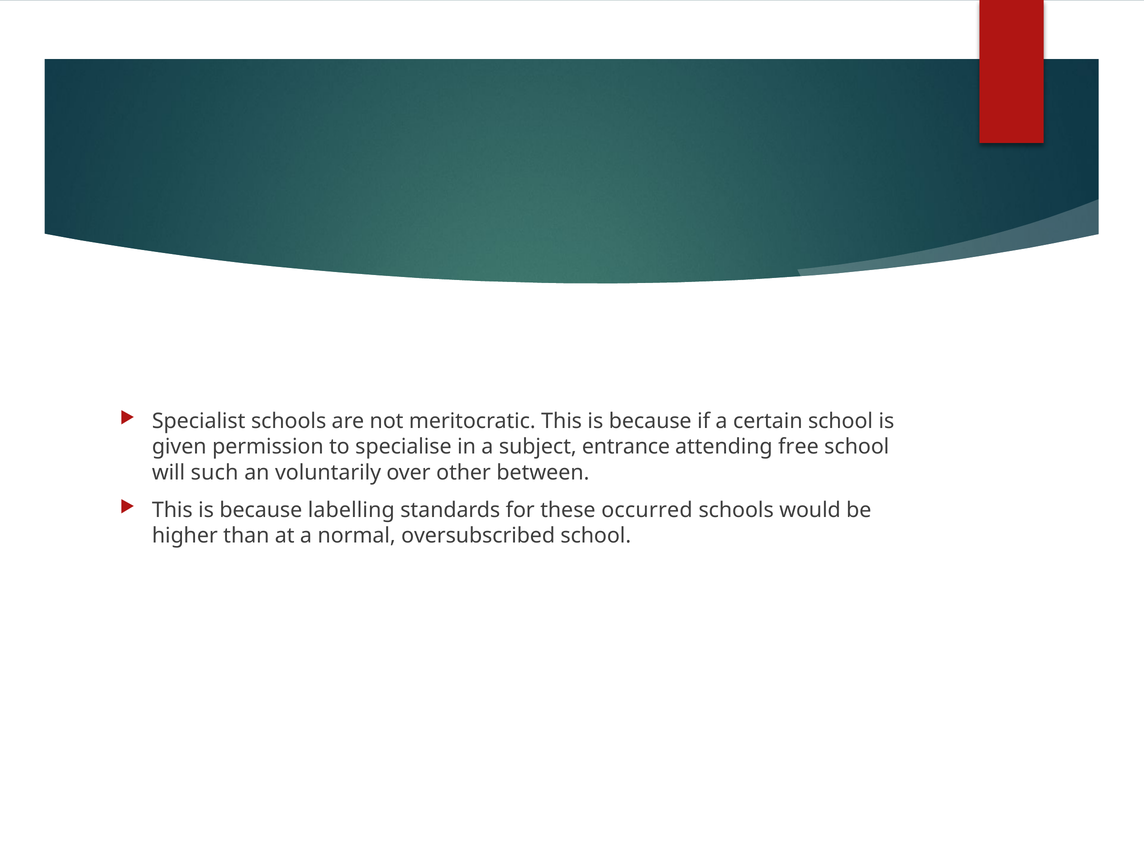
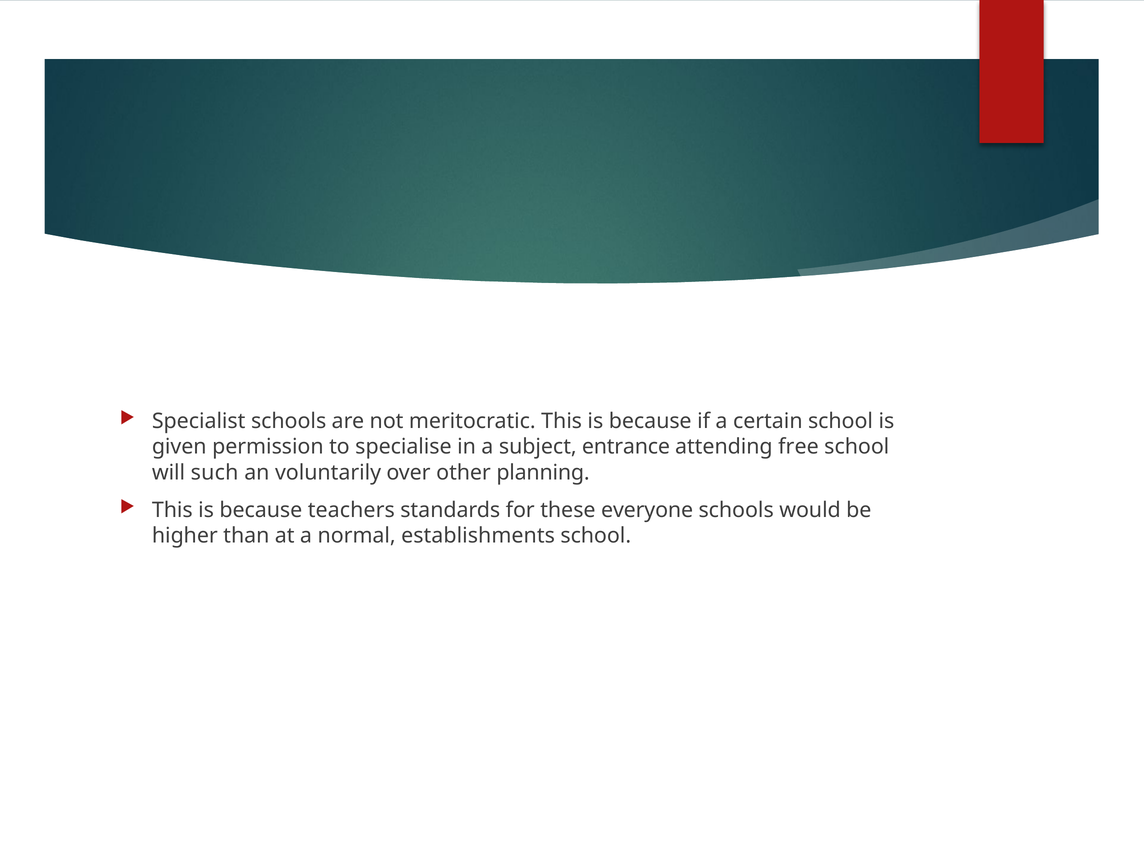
between: between -> planning
labelling: labelling -> teachers
occurred: occurred -> everyone
oversubscribed: oversubscribed -> establishments
